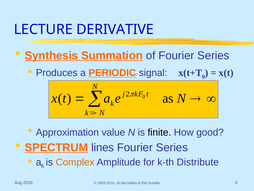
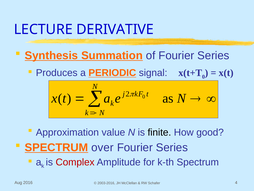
lines: lines -> over
Complex colour: orange -> red
k-th Distribute: Distribute -> Spectrum
